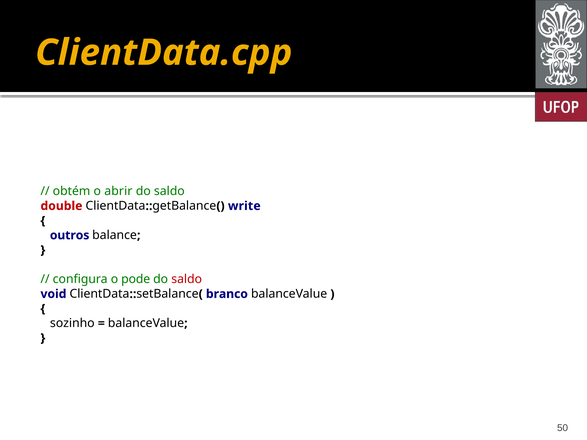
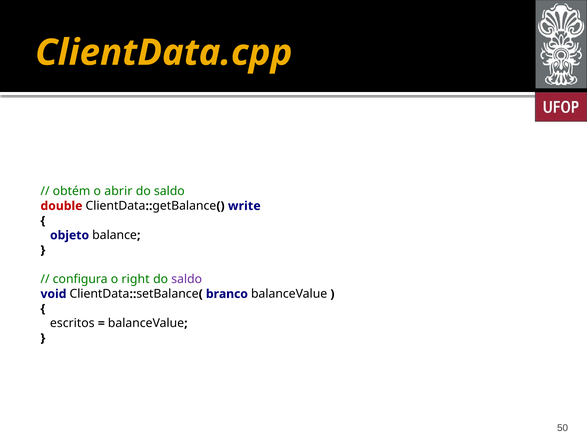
outros: outros -> objeto
pode: pode -> right
saldo at (187, 279) colour: red -> purple
sozinho: sozinho -> escritos
